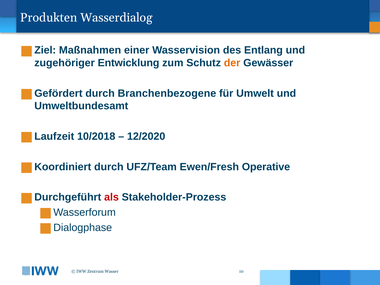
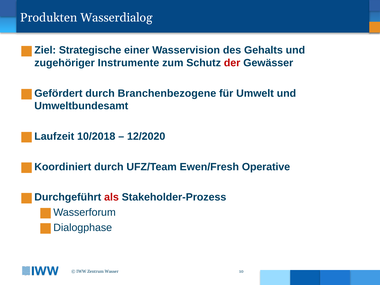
Maßnahmen: Maßnahmen -> Strategische
Entlang: Entlang -> Gehalts
Entwicklung: Entwicklung -> Instrumente
der colour: orange -> red
